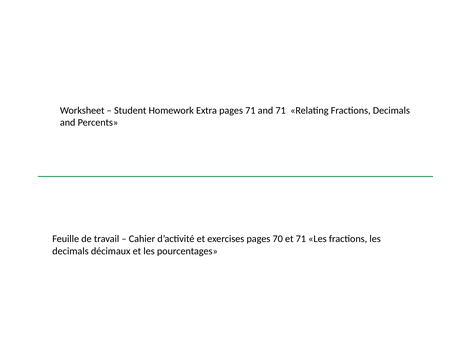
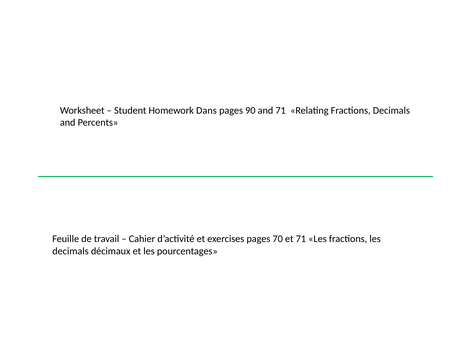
Extra: Extra -> Dans
pages 71: 71 -> 90
